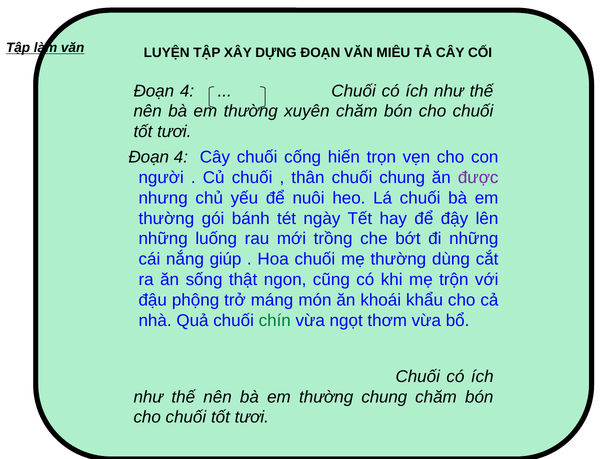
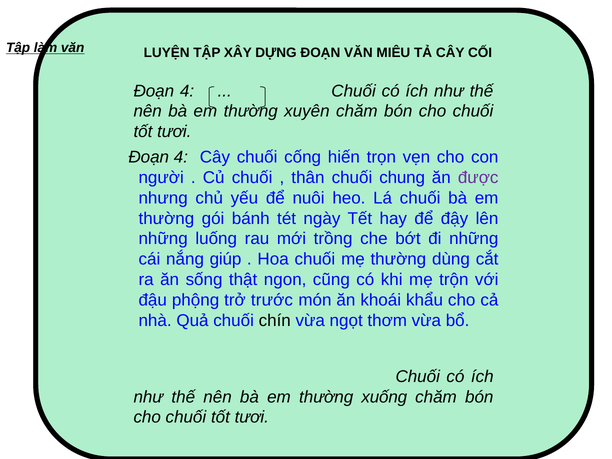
máng: máng -> trước
chín colour: green -> black
thường chung: chung -> xuống
